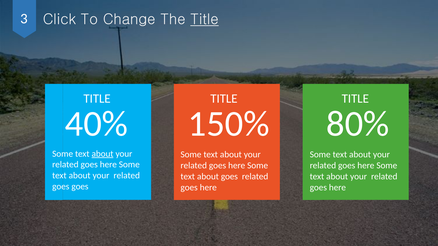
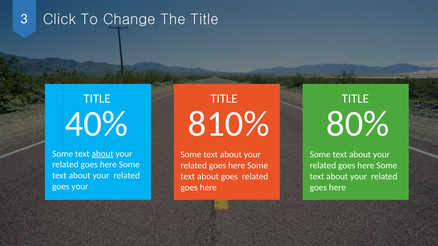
Title at (205, 19) underline: present -> none
150%: 150% -> 810%
goes goes: goes -> your
